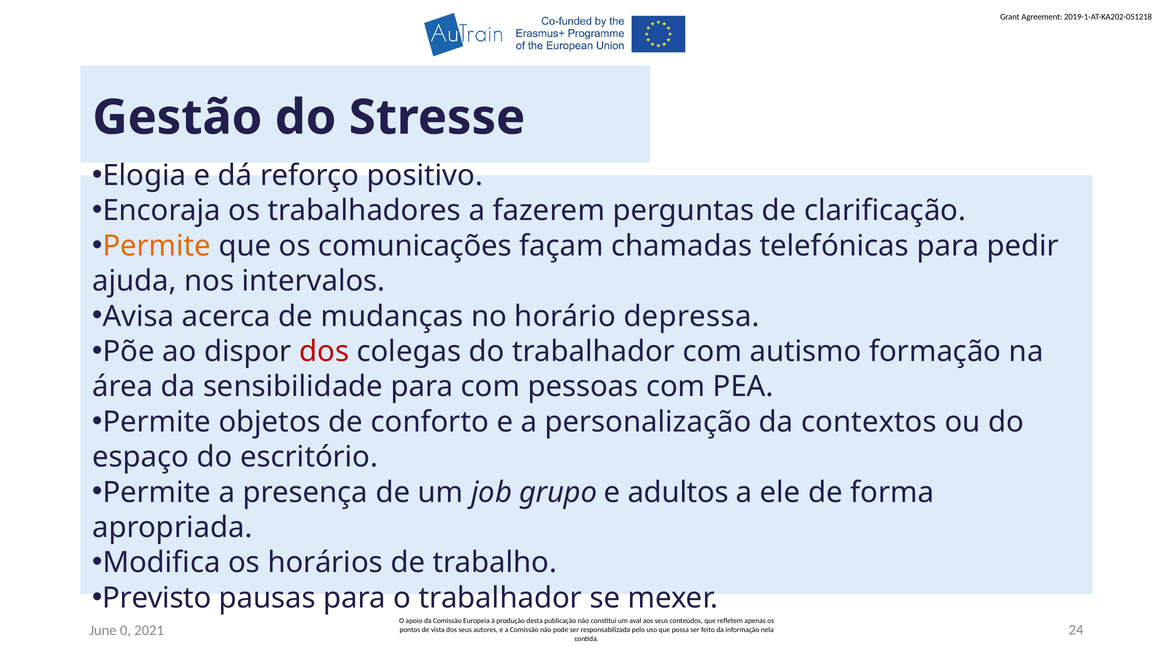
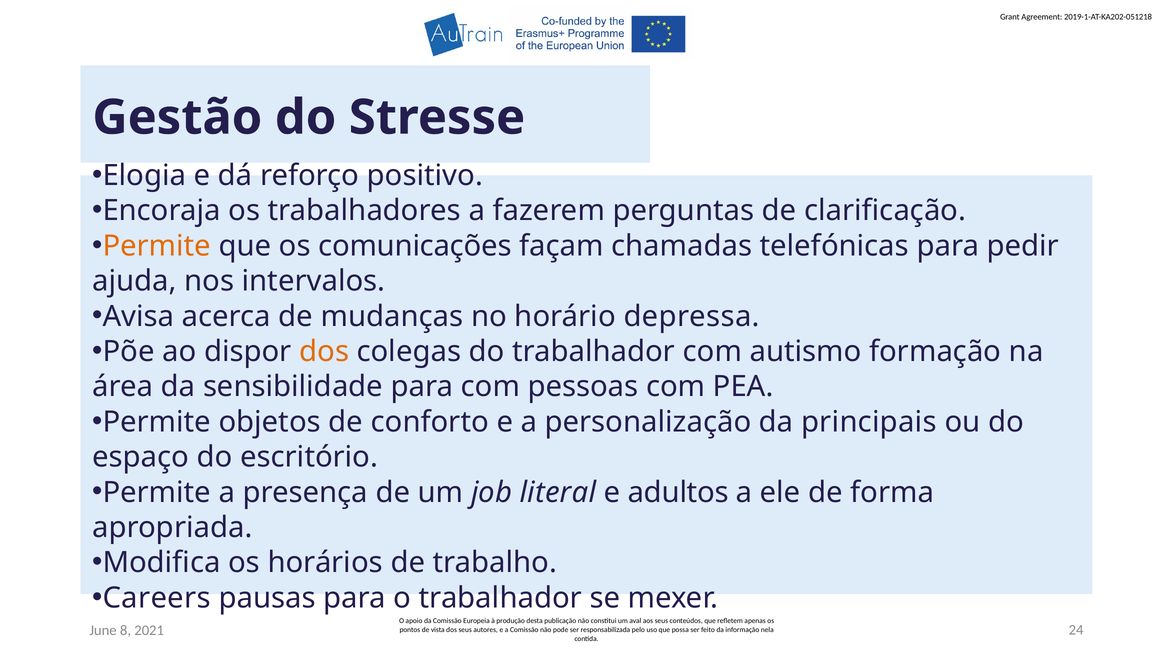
dos at (324, 351) colour: red -> orange
contextos: contextos -> principais
grupo: grupo -> literal
Previsto: Previsto -> Careers
0: 0 -> 8
